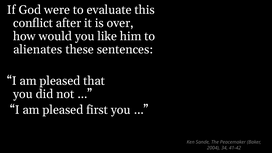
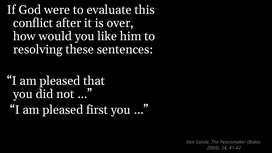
alienates: alienates -> resolving
